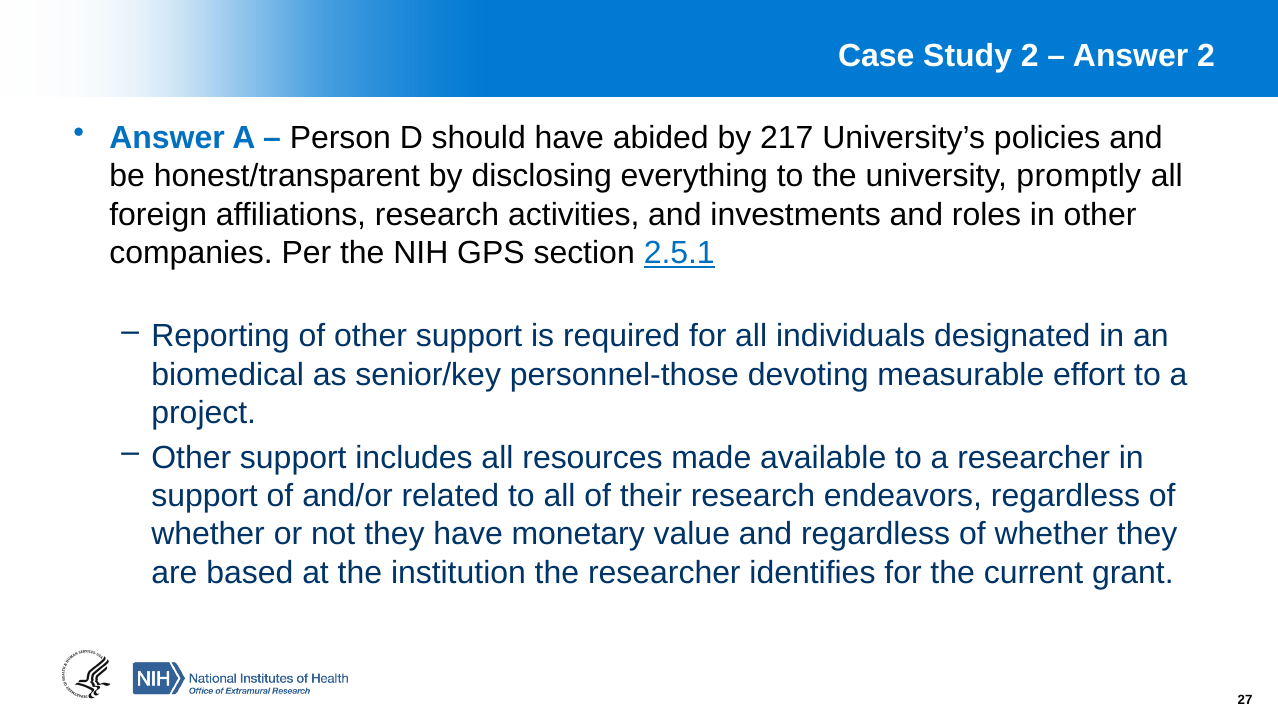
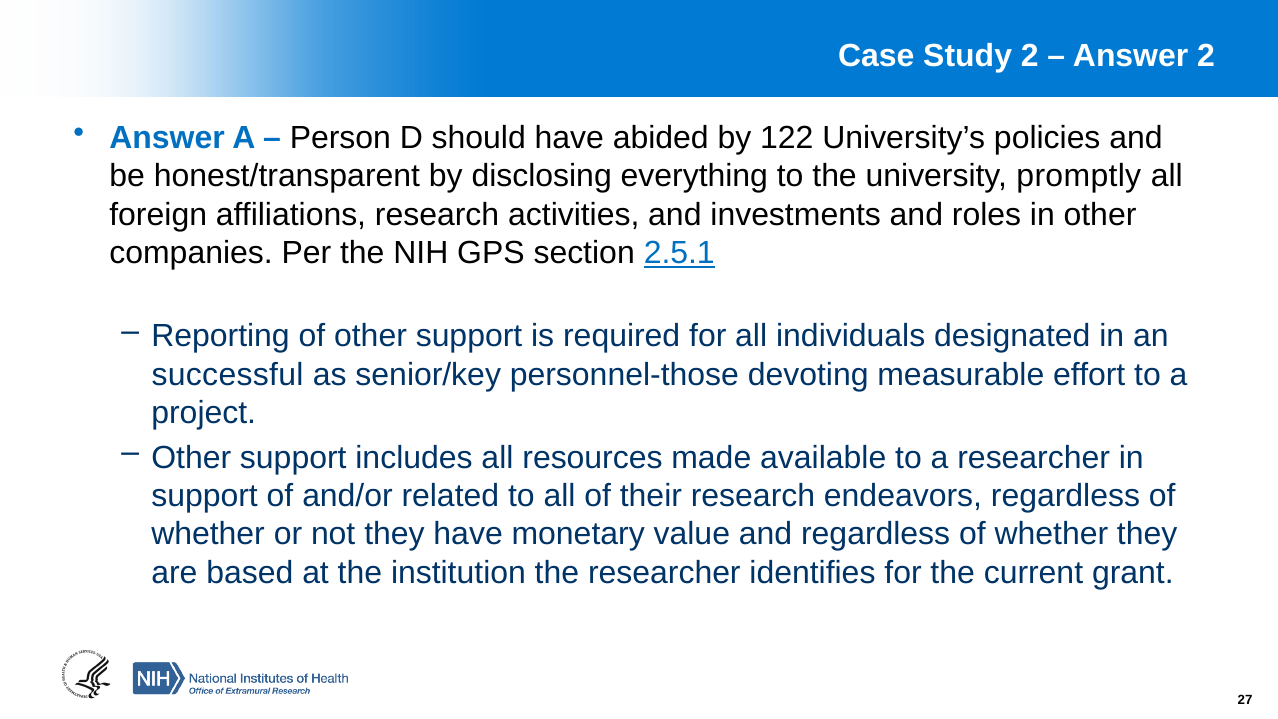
217: 217 -> 122
biomedical: biomedical -> successful
